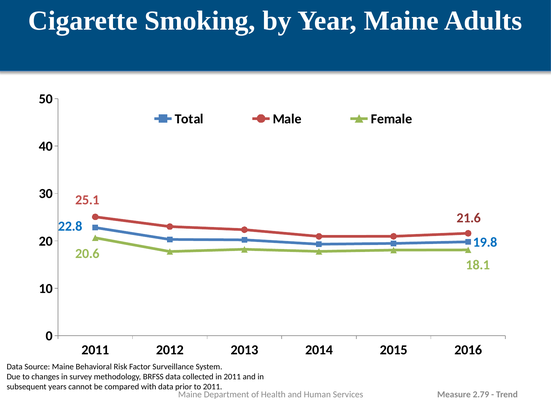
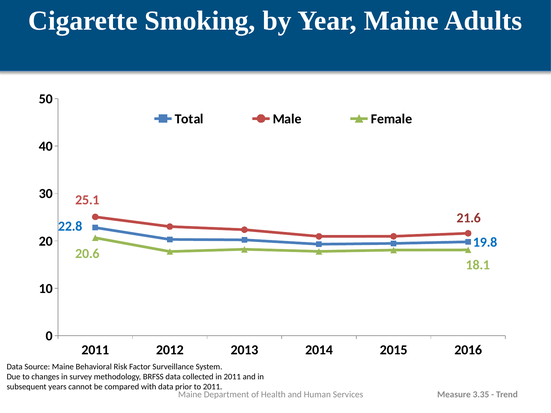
2.79: 2.79 -> 3.35
